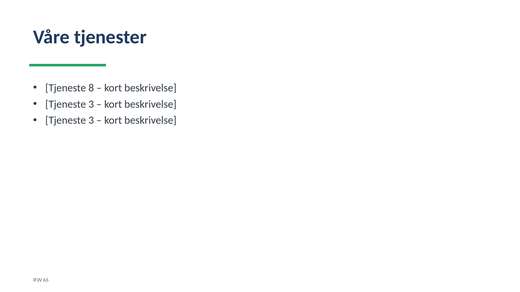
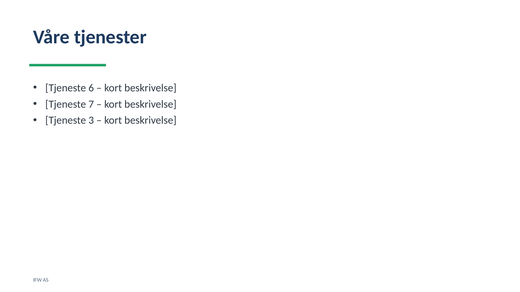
8: 8 -> 6
3 at (91, 104): 3 -> 7
